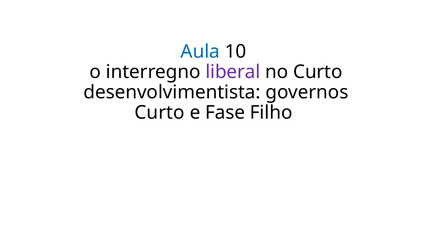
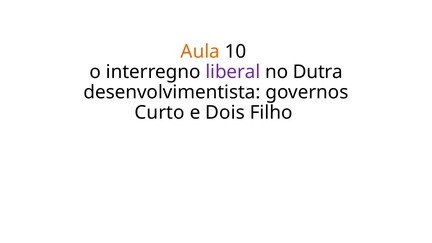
Aula colour: blue -> orange
no Curto: Curto -> Dutra
Fase: Fase -> Dois
